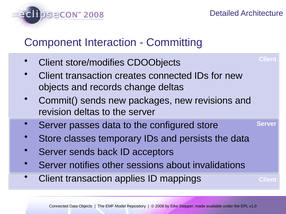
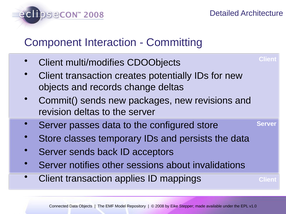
store/modifies: store/modifies -> multi/modifies
creates connected: connected -> potentially
